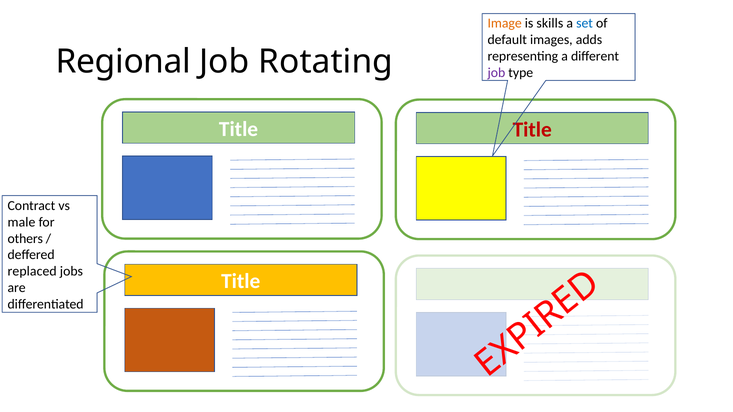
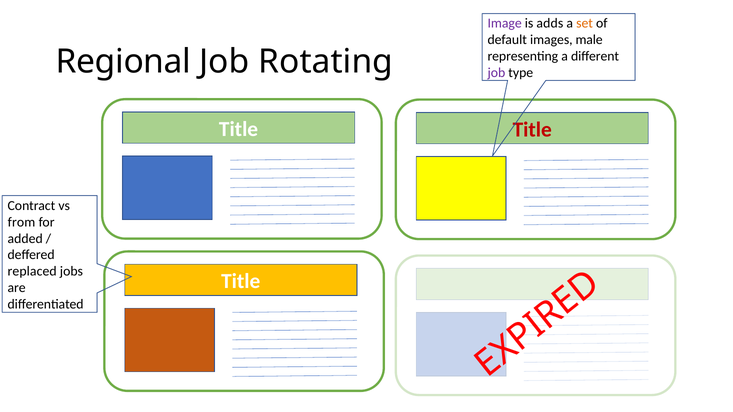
Image colour: orange -> purple
skills: skills -> adds
set colour: blue -> orange
adds: adds -> male
male: male -> from
others: others -> added
